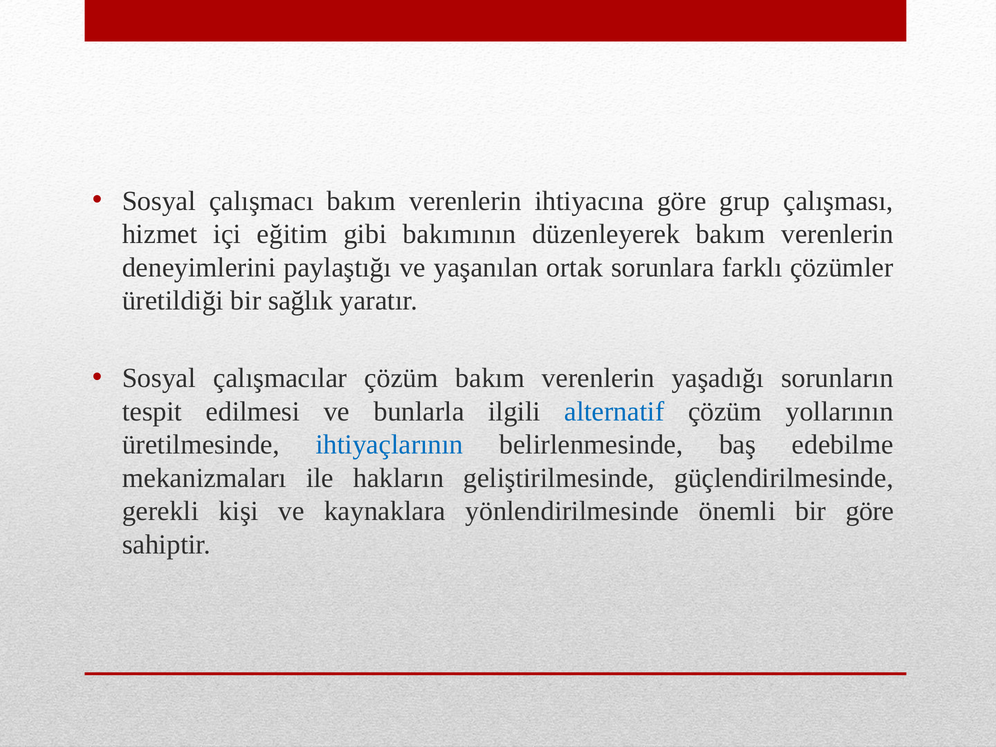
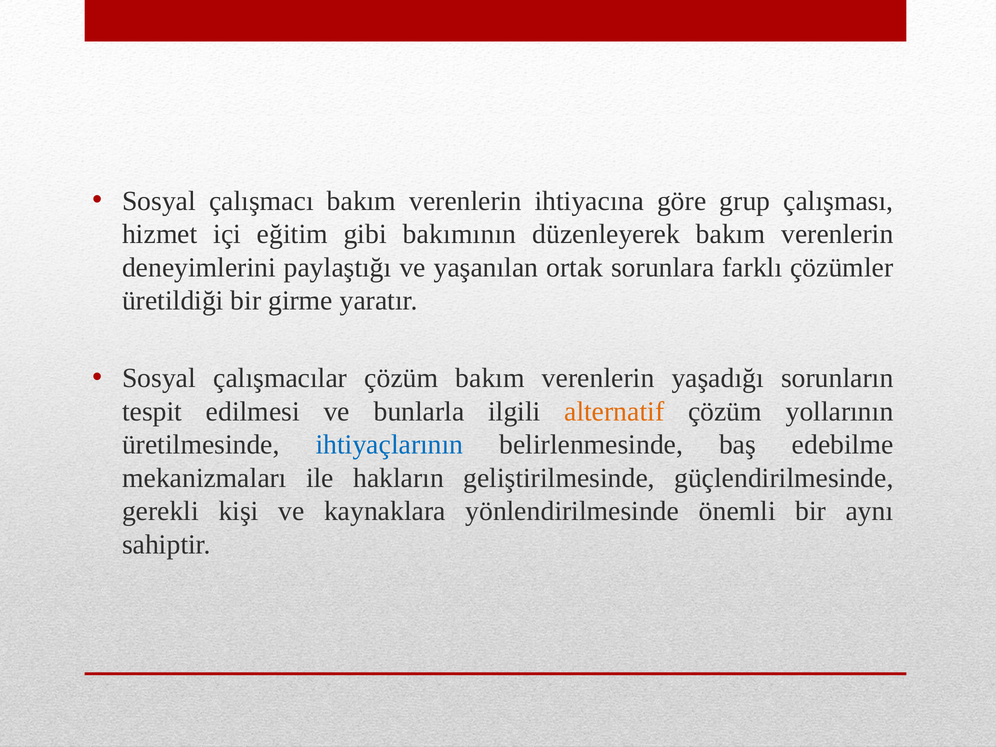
sağlık: sağlık -> girme
alternatif colour: blue -> orange
bir göre: göre -> aynı
